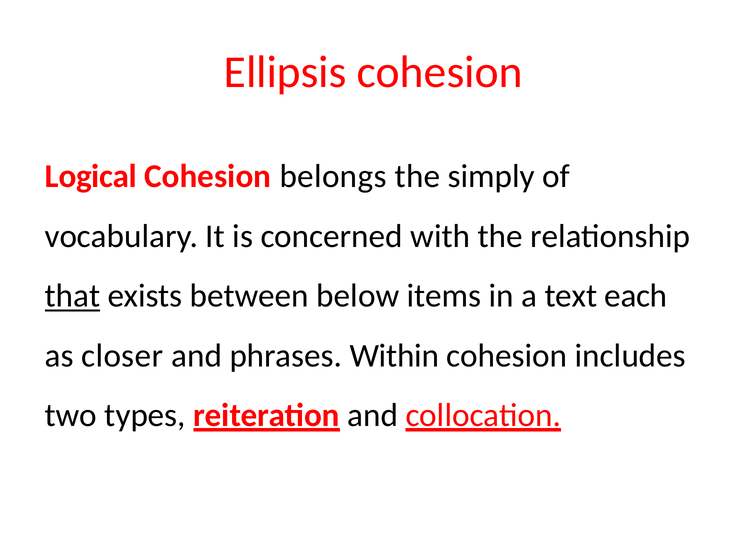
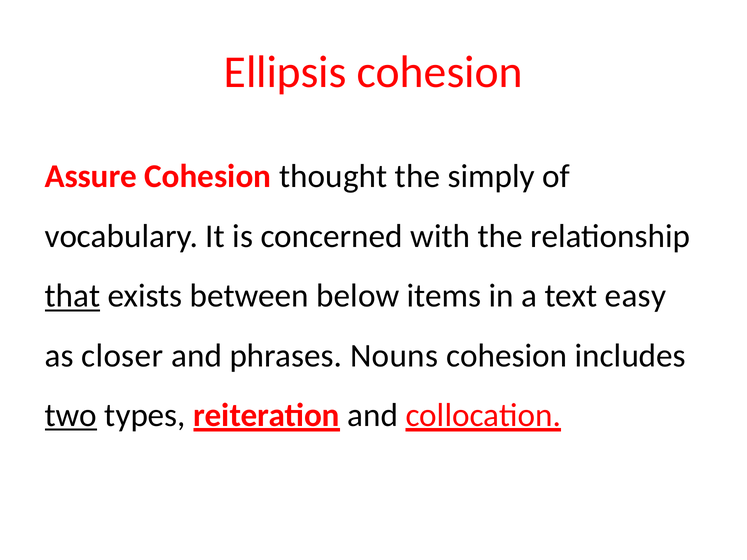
Logical: Logical -> Assure
belongs: belongs -> thought
each: each -> easy
Within: Within -> Nouns
two underline: none -> present
